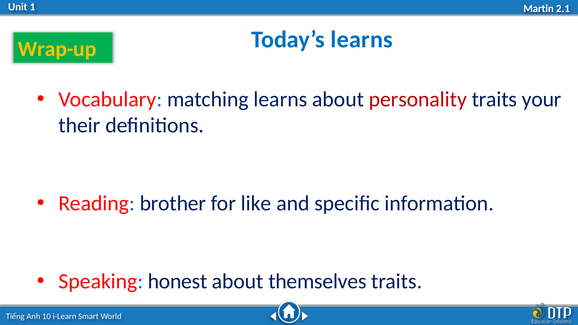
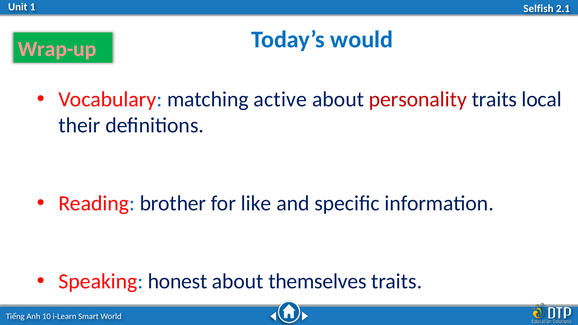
Martin: Martin -> Selfish
Today’s learns: learns -> would
Wrap-up colour: yellow -> pink
matching learns: learns -> active
your: your -> local
